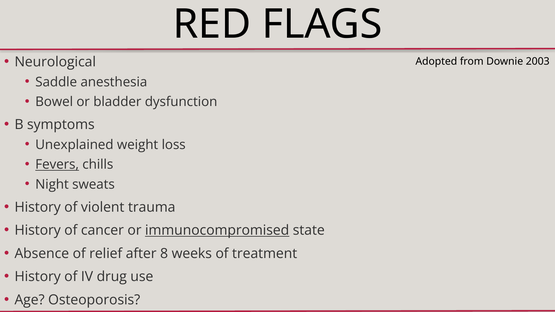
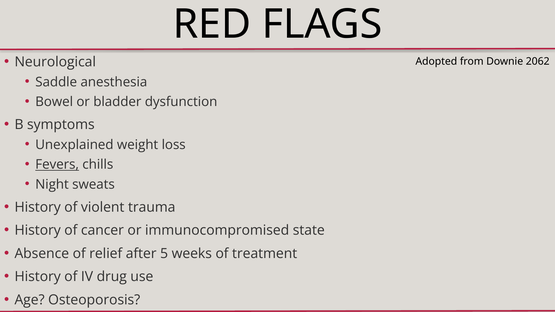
2003: 2003 -> 2062
immunocompromised underline: present -> none
8: 8 -> 5
